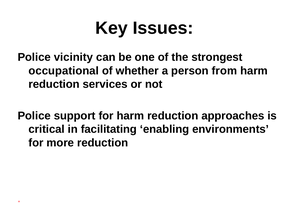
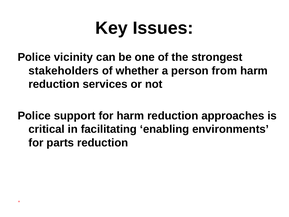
occupational: occupational -> stakeholders
more: more -> parts
